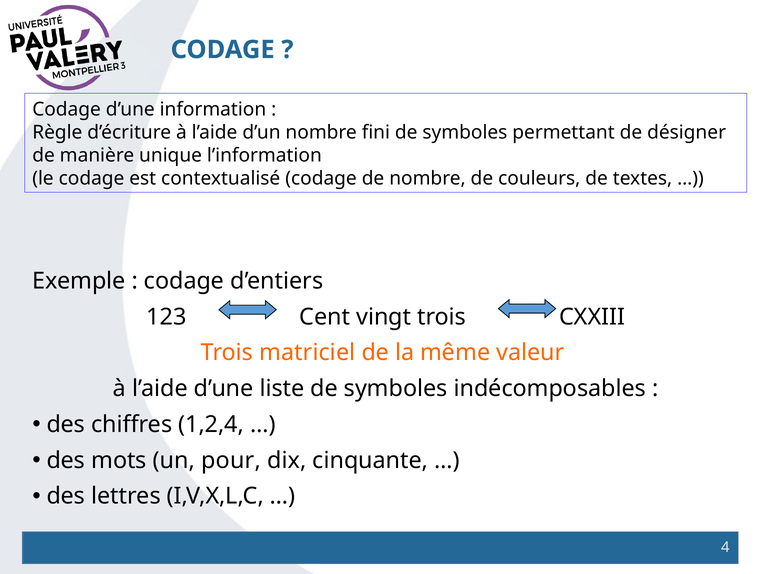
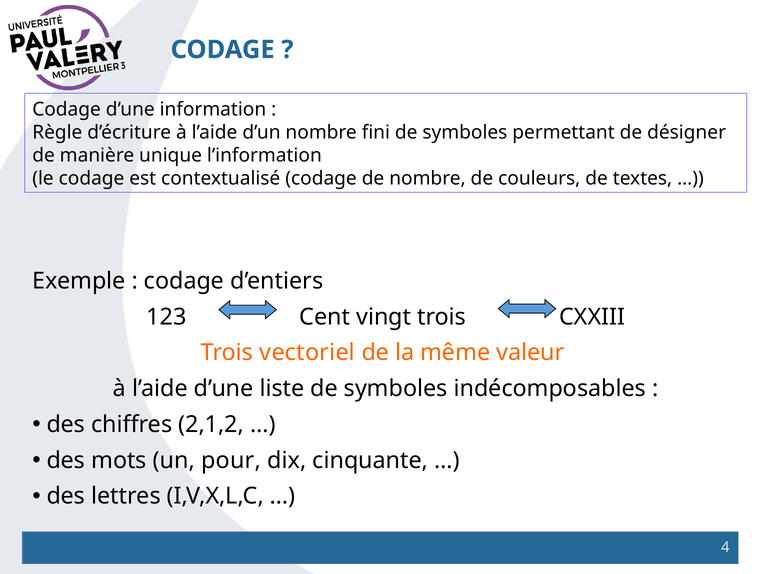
matriciel: matriciel -> vectoriel
1,2,4: 1,2,4 -> 2,1,2
